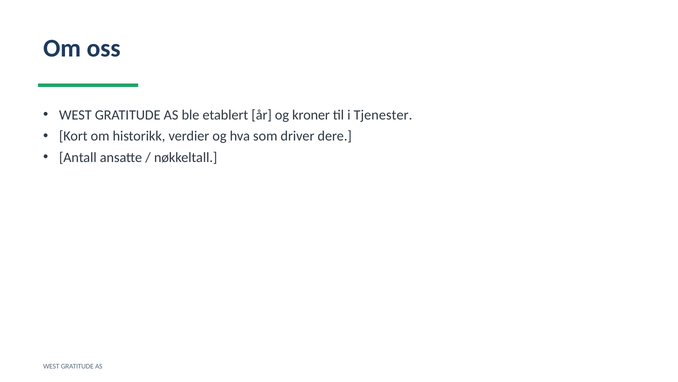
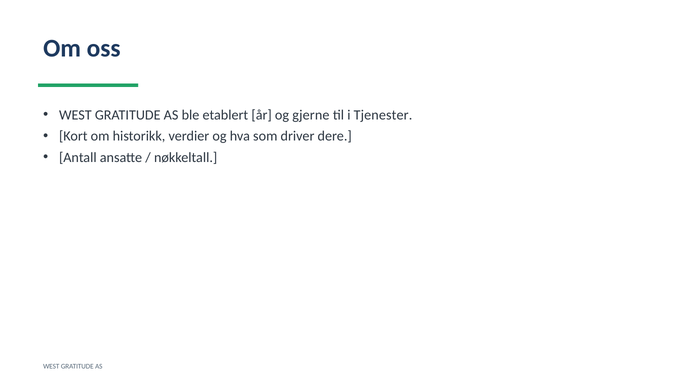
kroner: kroner -> gjerne
